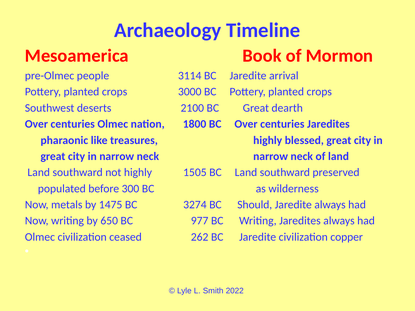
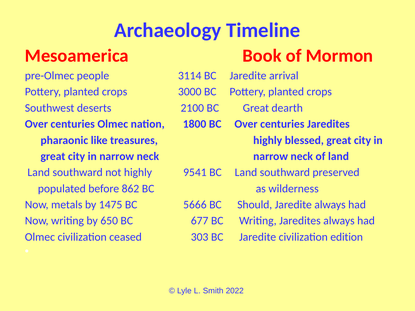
1505: 1505 -> 9541
300: 300 -> 862
3274: 3274 -> 5666
977: 977 -> 677
262: 262 -> 303
copper: copper -> edition
